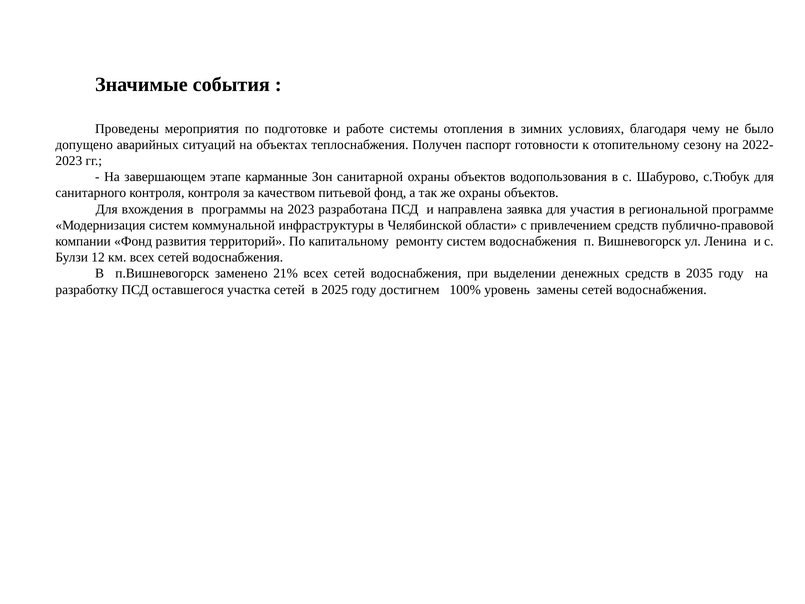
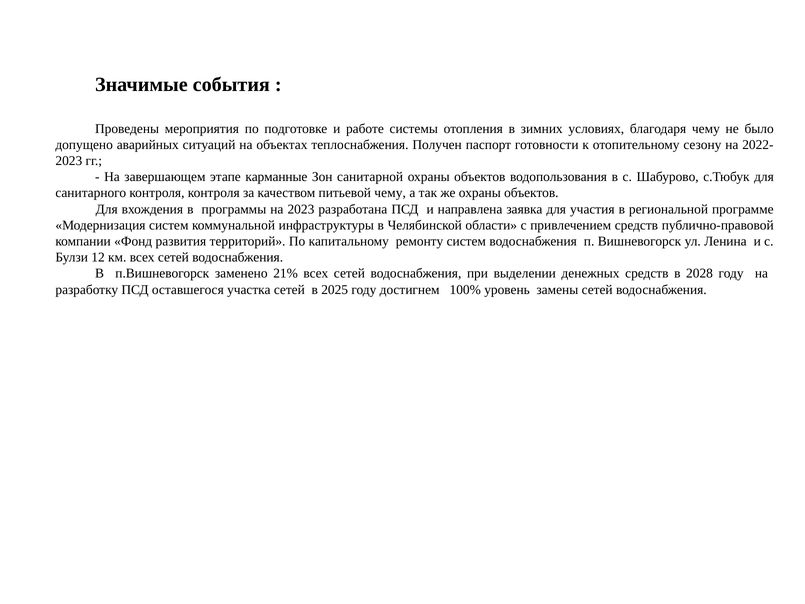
питьевой фонд: фонд -> чему
2035: 2035 -> 2028
